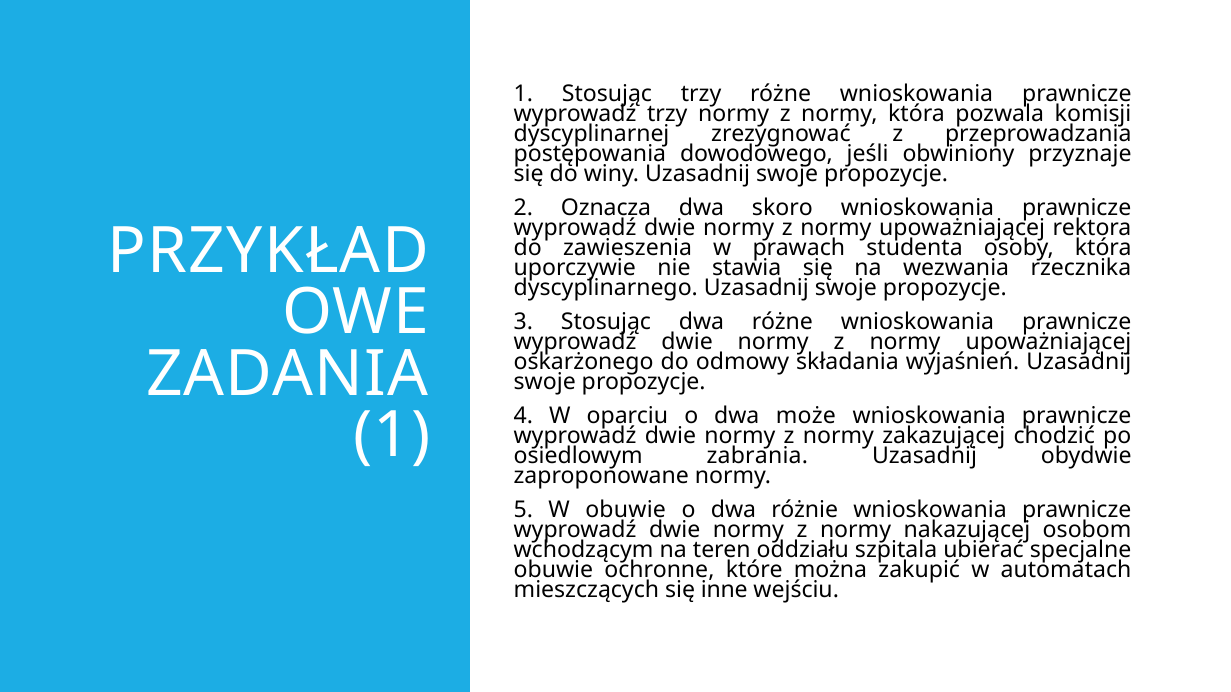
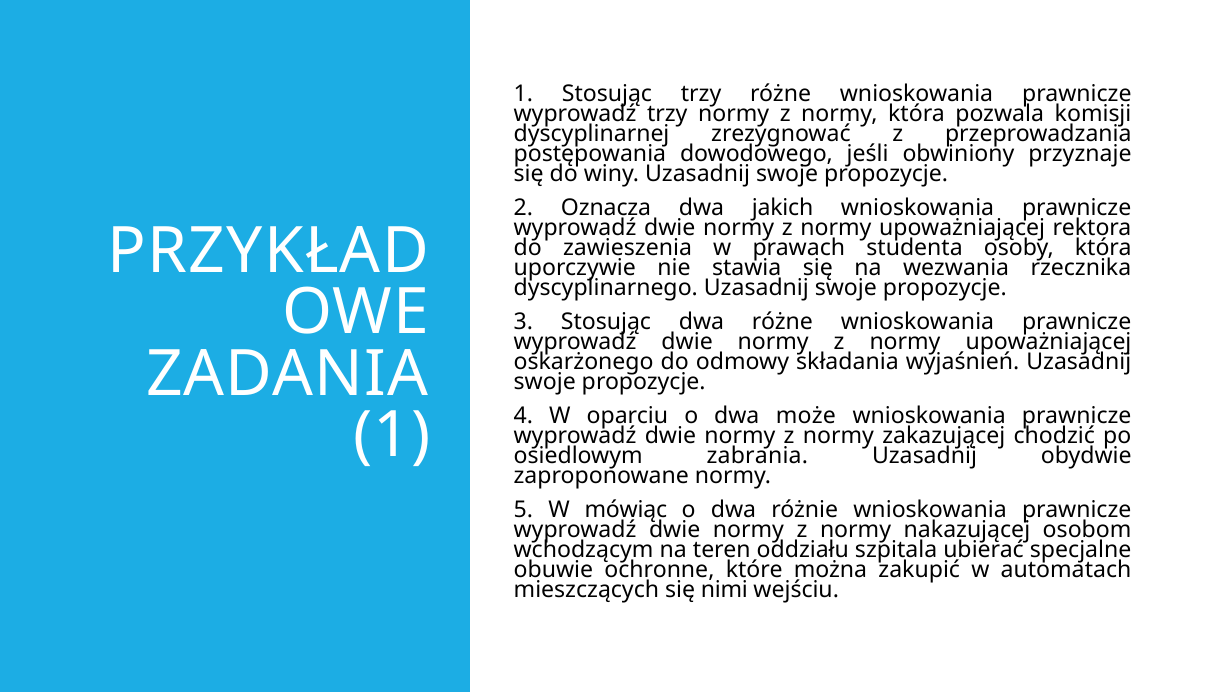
skoro: skoro -> jakich
W obuwie: obuwie -> mówiąc
inne: inne -> nimi
